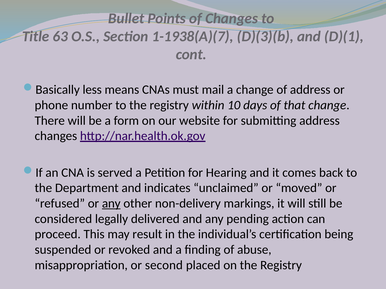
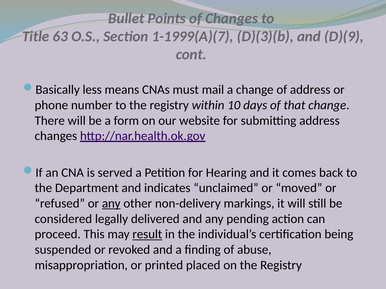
1-1938(A)(7: 1-1938(A)(7 -> 1-1999(A)(7
D)(1: D)(1 -> D)(9
result underline: none -> present
second: second -> printed
